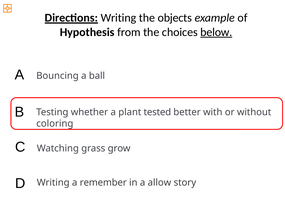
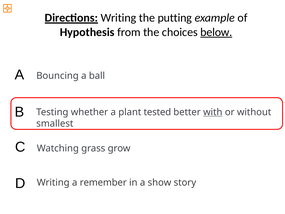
objects: objects -> putting
with underline: none -> present
coloring: coloring -> smallest
allow: allow -> show
